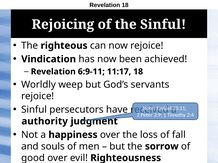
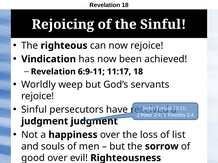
authority at (45, 122): authority -> judgment
fall: fall -> list
